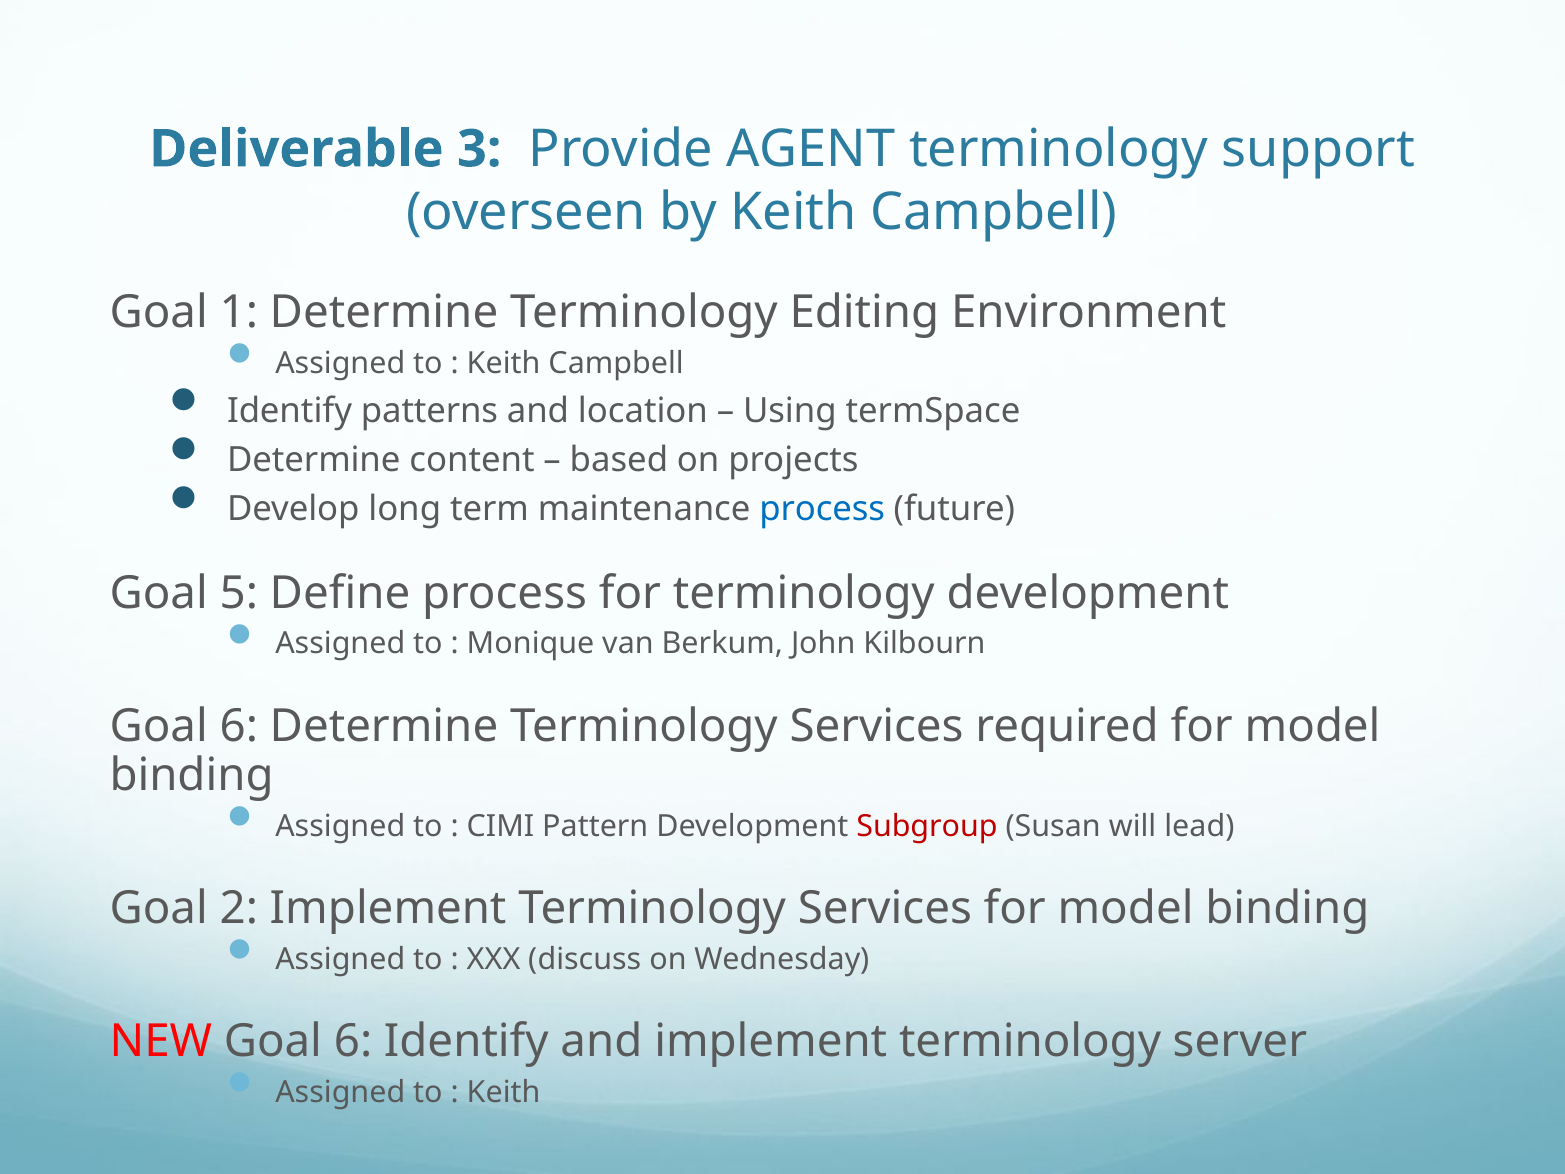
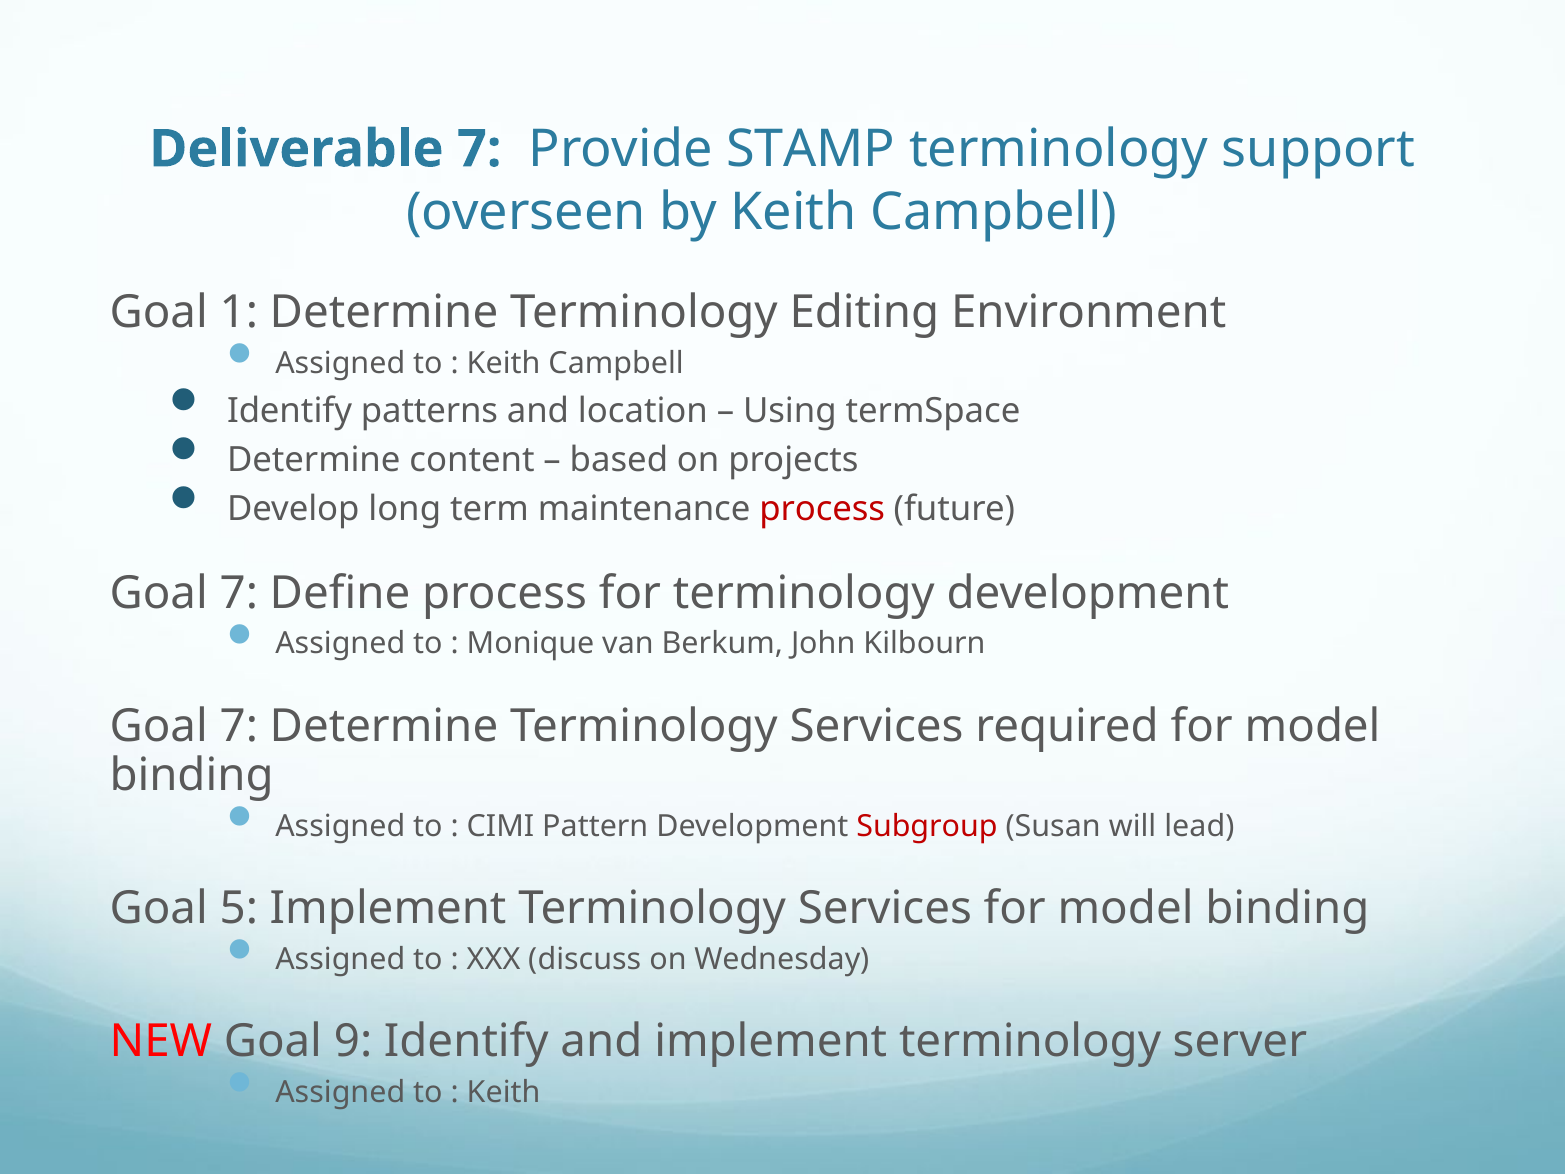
Deliverable 3: 3 -> 7
AGENT: AGENT -> STAMP
process at (822, 509) colour: blue -> red
5 at (239, 593): 5 -> 7
6 at (239, 726): 6 -> 7
2: 2 -> 5
NEW Goal 6: 6 -> 9
